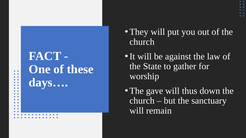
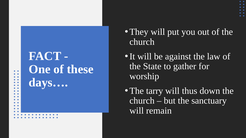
gave: gave -> tarry
